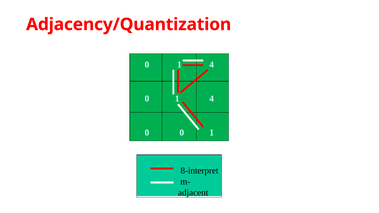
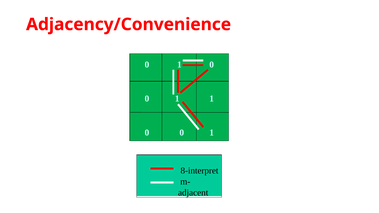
Adjacency/Quantization: Adjacency/Quantization -> Adjacency/Convenience
4 at (212, 65): 4 -> 0
4 at (212, 99): 4 -> 1
